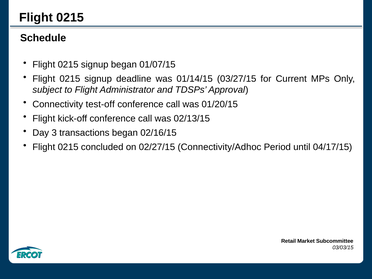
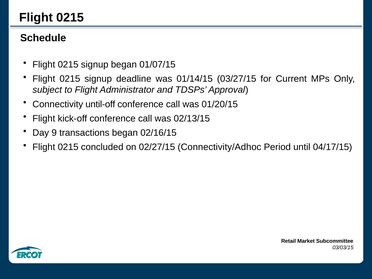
test-off: test-off -> until-off
3: 3 -> 9
